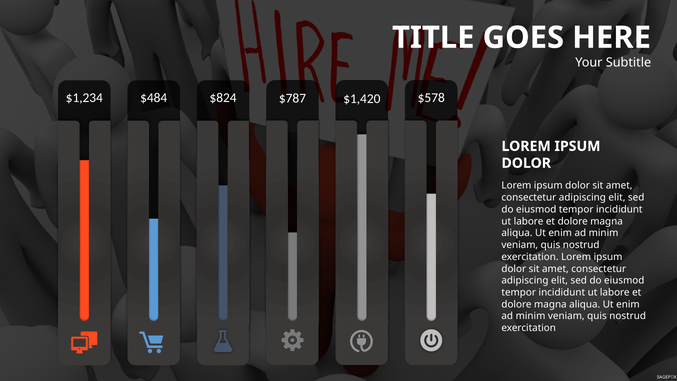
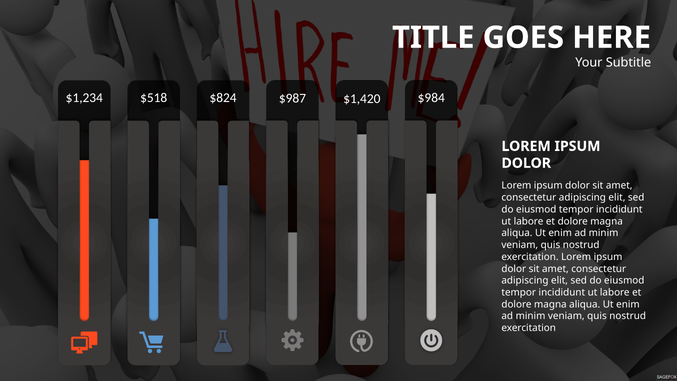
$484: $484 -> $518
$787: $787 -> $987
$578: $578 -> $984
